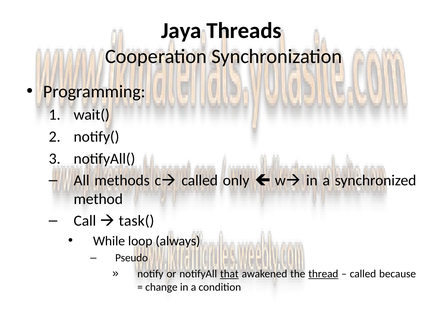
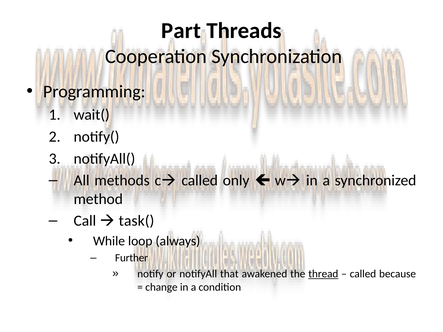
Jaya: Jaya -> Part
Pseudo: Pseudo -> Further
that underline: present -> none
